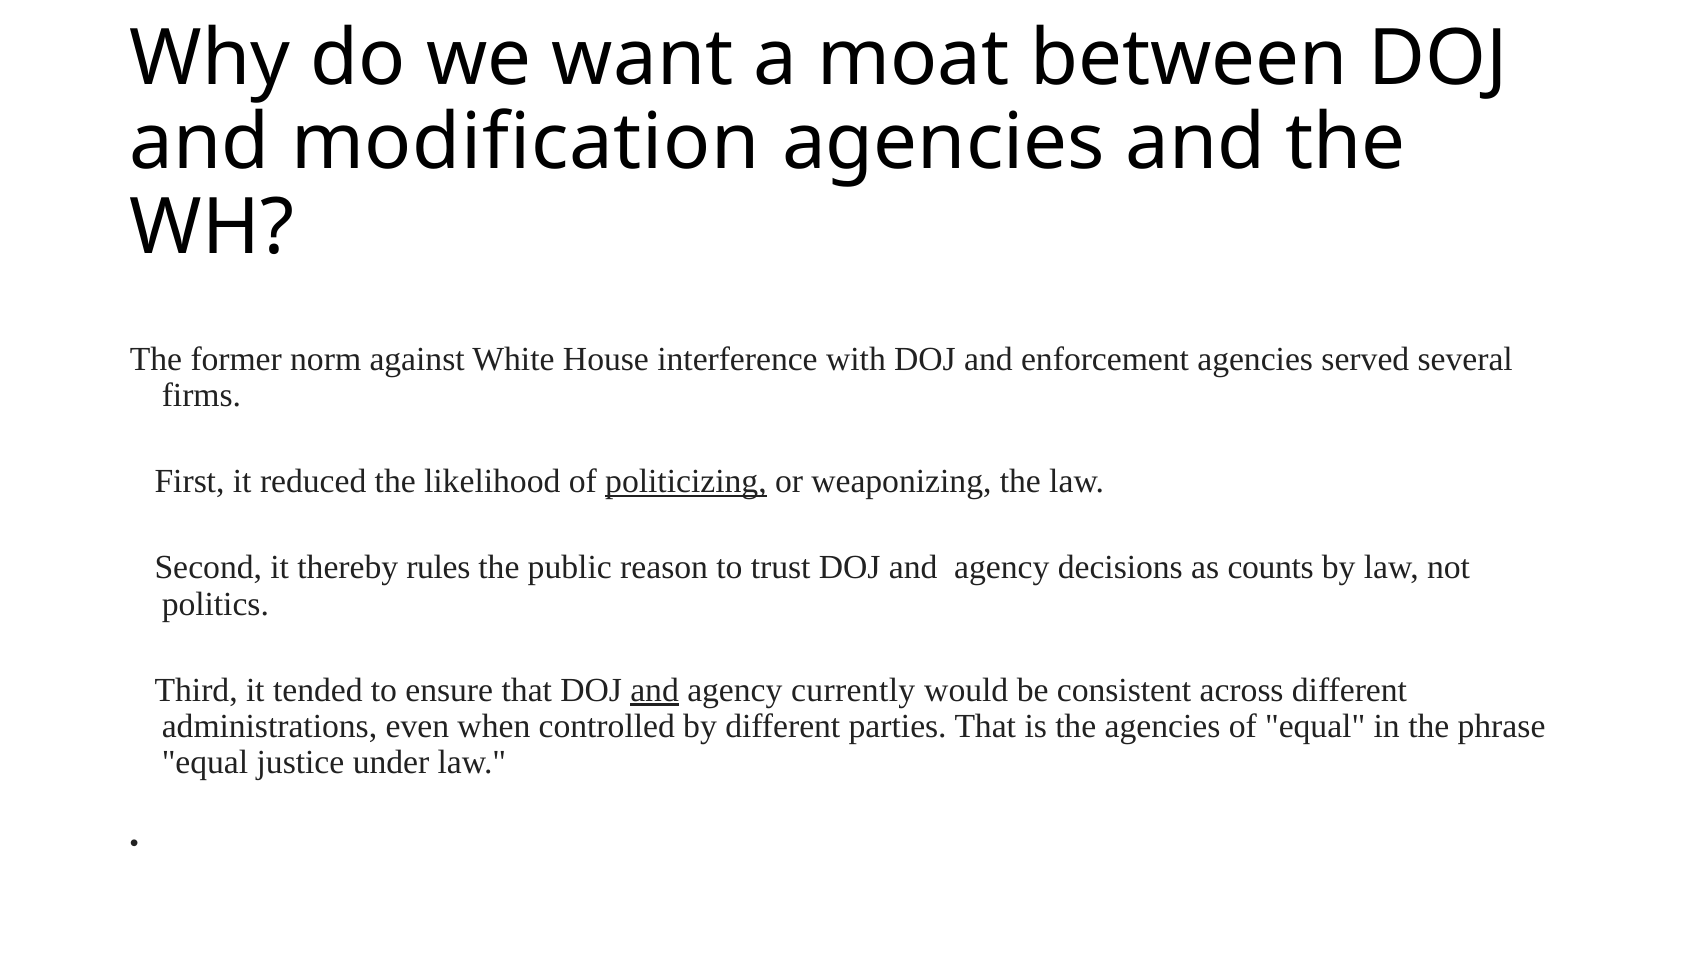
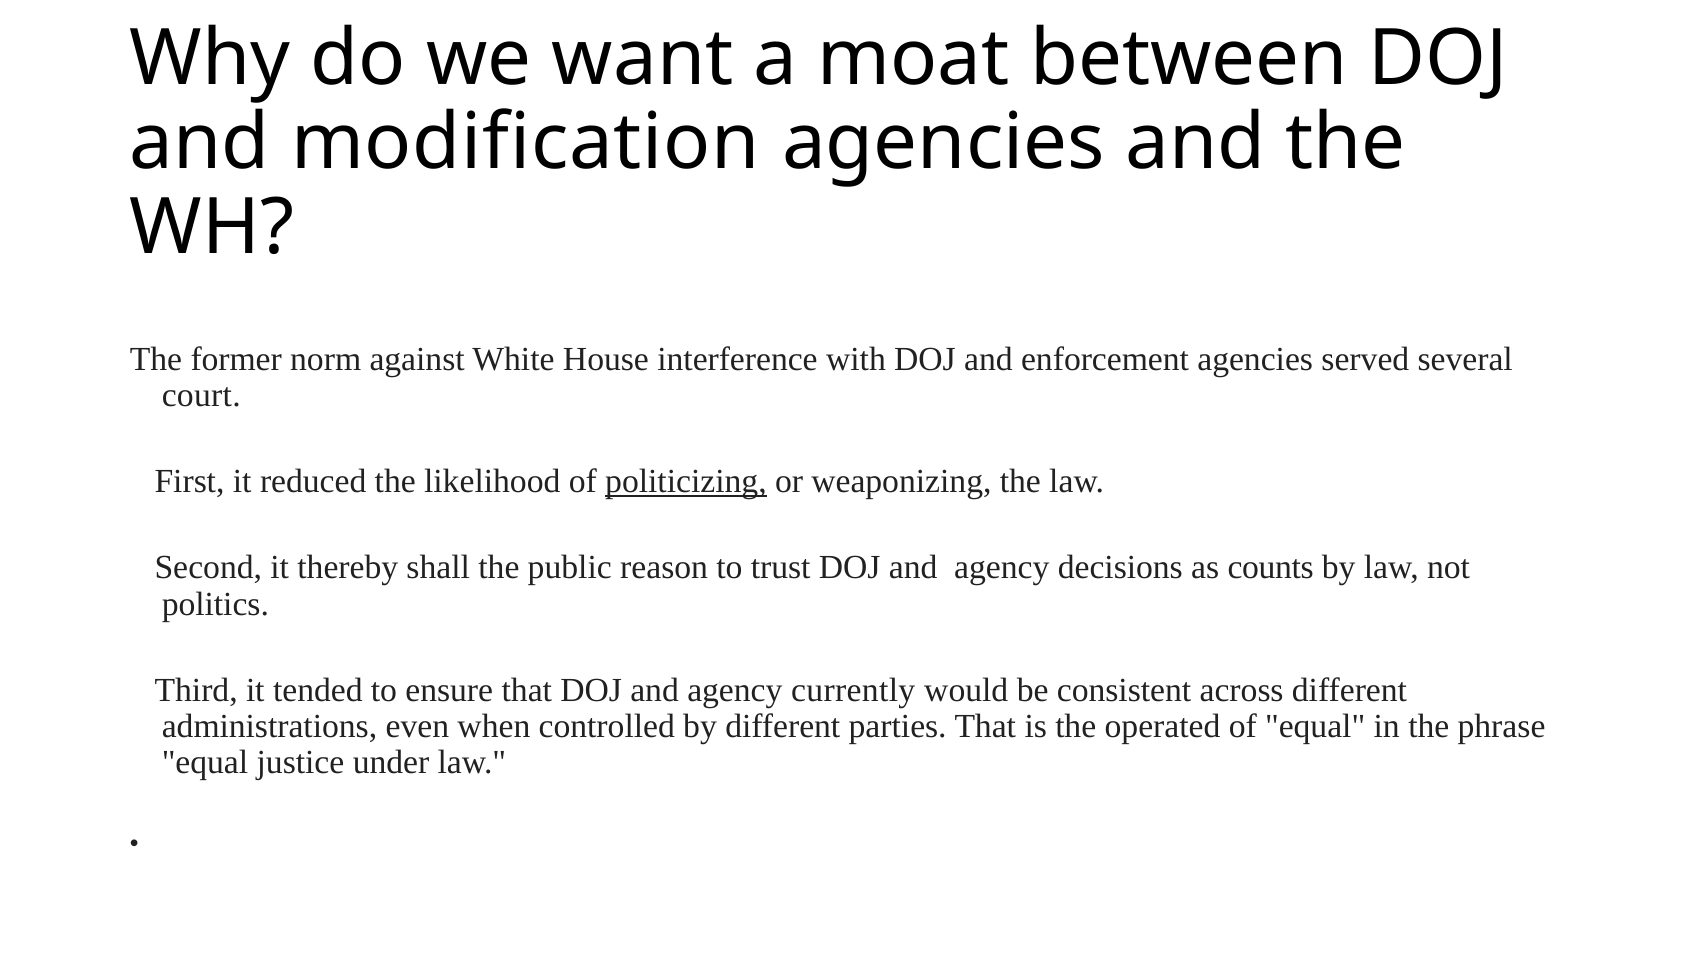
firms: firms -> court
rules: rules -> shall
and at (655, 690) underline: present -> none
the agencies: agencies -> operated
